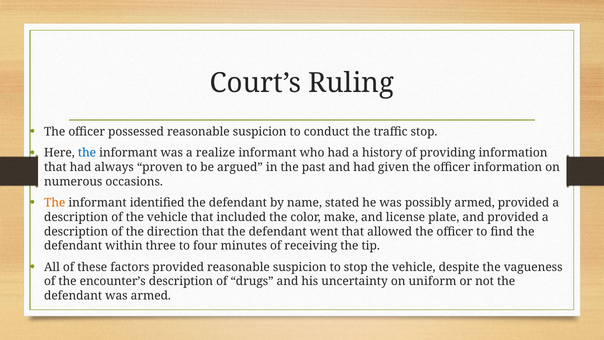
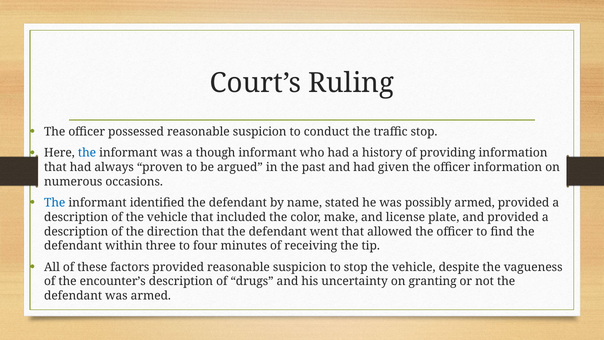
realize: realize -> though
The at (55, 203) colour: orange -> blue
uniform: uniform -> granting
